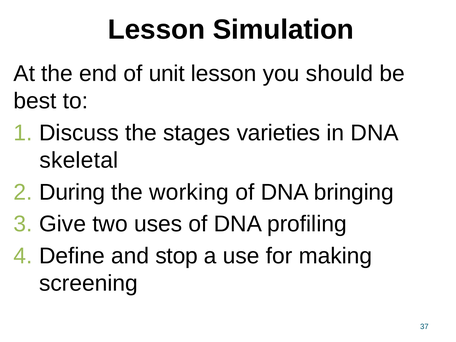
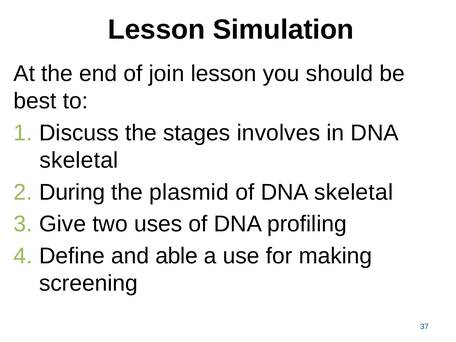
unit: unit -> join
varieties: varieties -> involves
working: working -> plasmid
of DNA bringing: bringing -> skeletal
stop: stop -> able
